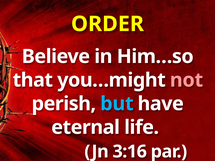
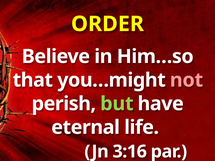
but colour: light blue -> light green
